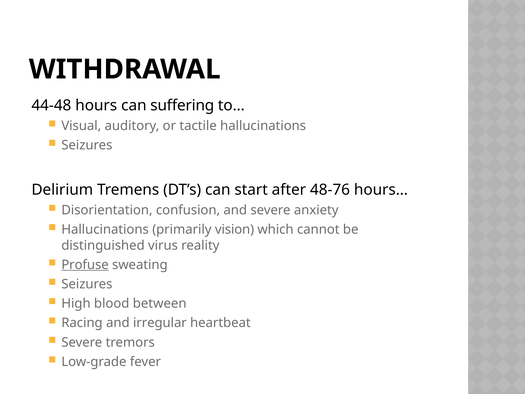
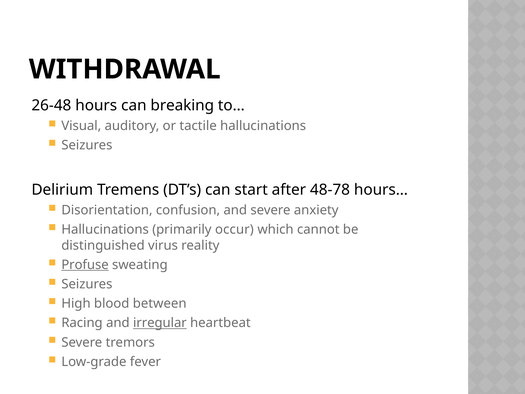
44-48: 44-48 -> 26-48
suffering: suffering -> breaking
48-76: 48-76 -> 48-78
vision: vision -> occur
irregular underline: none -> present
